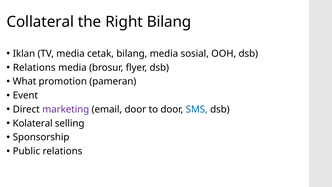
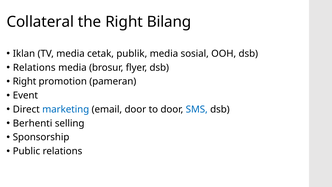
cetak bilang: bilang -> publik
What at (24, 81): What -> Right
marketing colour: purple -> blue
Kolateral: Kolateral -> Berhenti
